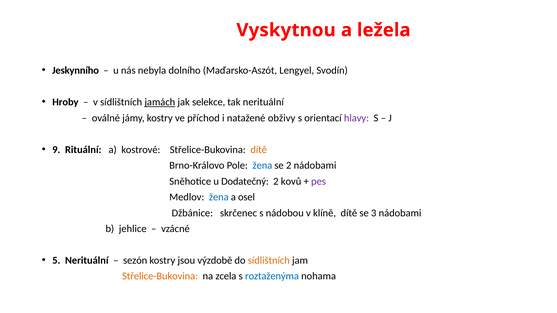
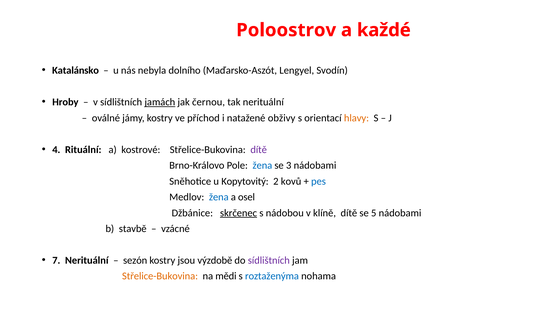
Vyskytnou: Vyskytnou -> Poloostrov
ležela: ležela -> každé
Jeskynního: Jeskynního -> Katalánsko
selekce: selekce -> černou
hlavy colour: purple -> orange
9: 9 -> 4
dítě at (259, 150) colour: orange -> purple
se 2: 2 -> 3
Dodatečný: Dodatečný -> Kopytovitý
pes colour: purple -> blue
skrčenec underline: none -> present
3: 3 -> 5
jehlice: jehlice -> stavbě
5: 5 -> 7
sídlištních at (269, 261) colour: orange -> purple
zcela: zcela -> mědi
